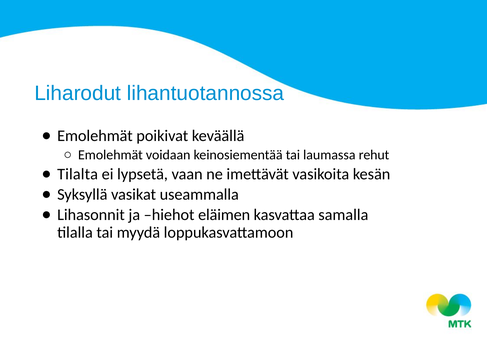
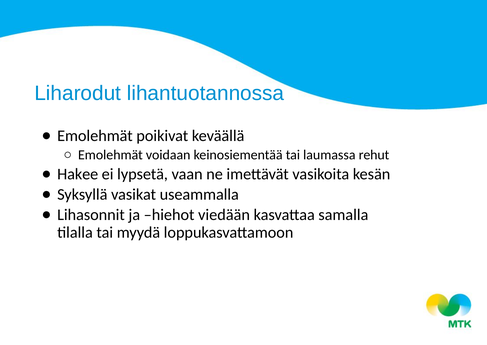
Tilalta: Tilalta -> Hakee
eläimen: eläimen -> viedään
